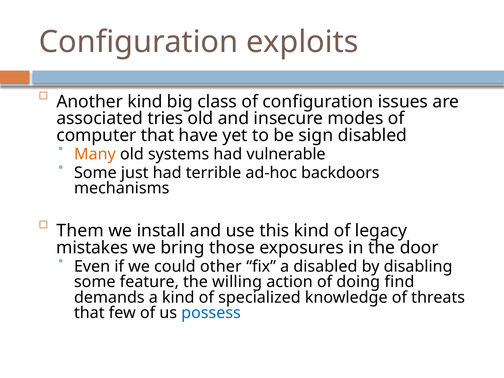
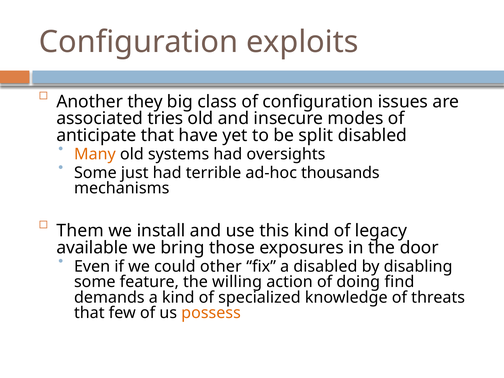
Another kind: kind -> they
computer: computer -> anticipate
sign: sign -> split
vulnerable: vulnerable -> oversights
backdoors: backdoors -> thousands
mistakes: mistakes -> available
possess colour: blue -> orange
